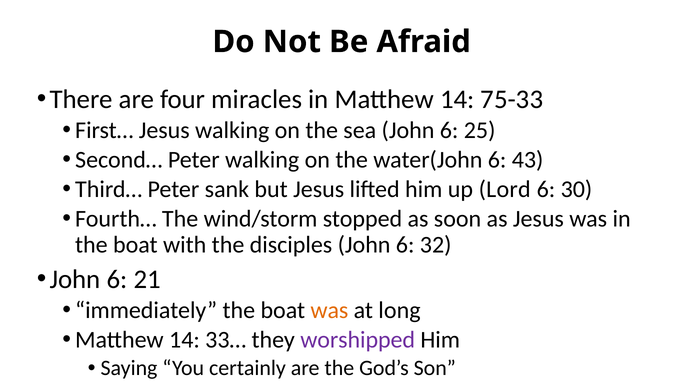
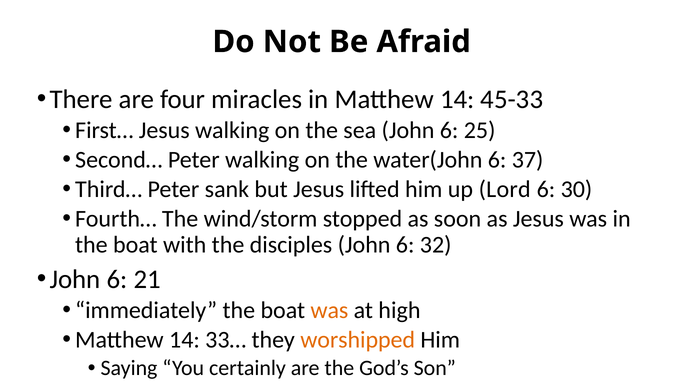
75-33: 75-33 -> 45-33
43: 43 -> 37
long: long -> high
worshipped colour: purple -> orange
